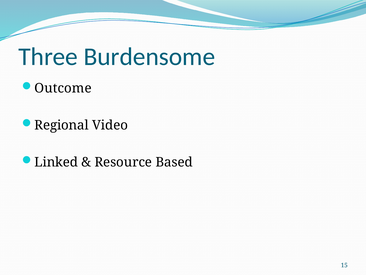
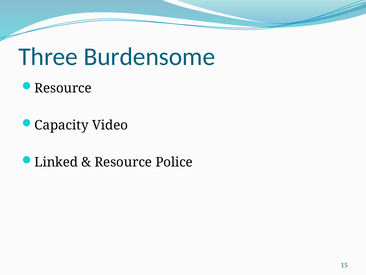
Outcome at (63, 88): Outcome -> Resource
Regional: Regional -> Capacity
Based: Based -> Police
